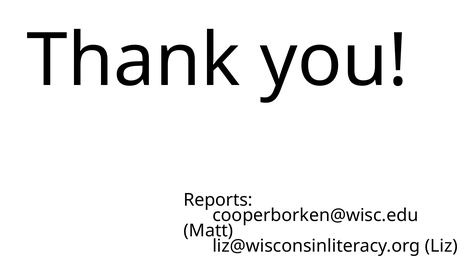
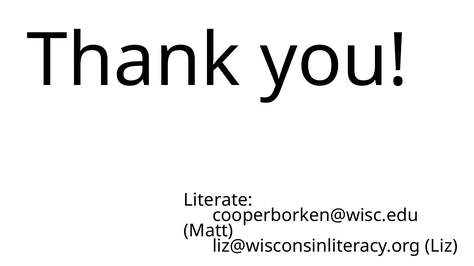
Reports: Reports -> Literate
